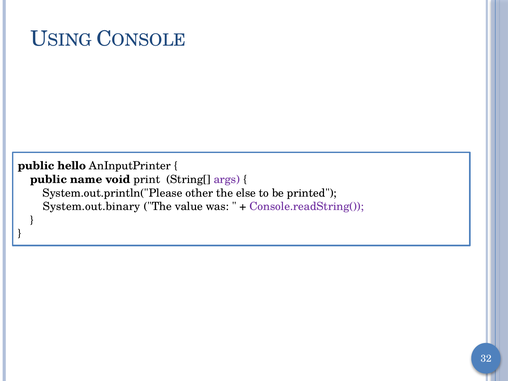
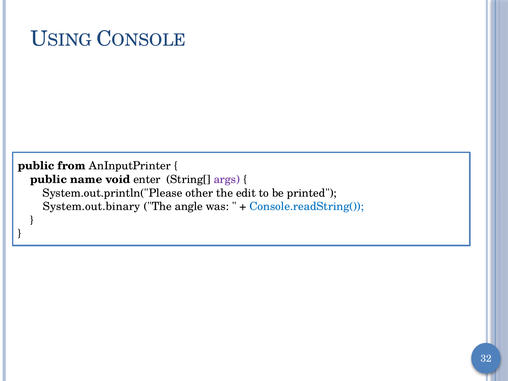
hello: hello -> from
print: print -> enter
else: else -> edit
value: value -> angle
Console.readString( colour: purple -> blue
